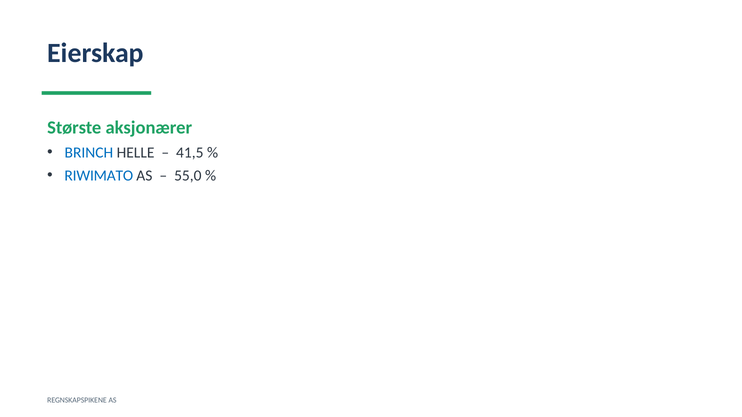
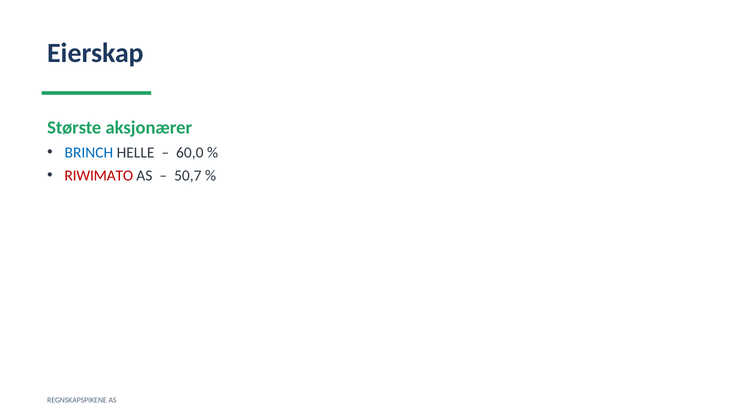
41,5: 41,5 -> 60,0
RIWIMATO colour: blue -> red
55,0: 55,0 -> 50,7
